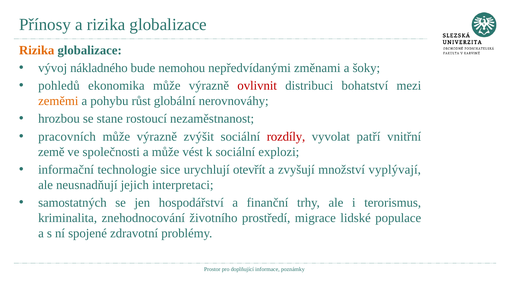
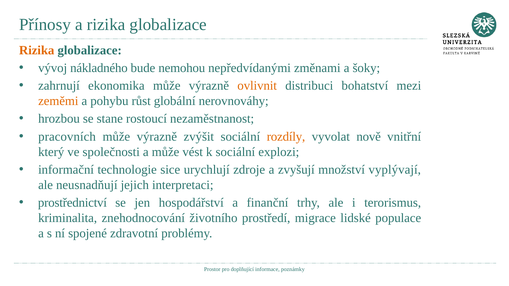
pohledů: pohledů -> zahrnují
ovlivnit colour: red -> orange
rozdíly colour: red -> orange
patří: patří -> nově
země: země -> který
otevřít: otevřít -> zdroje
samostatných: samostatných -> prostřednictví
